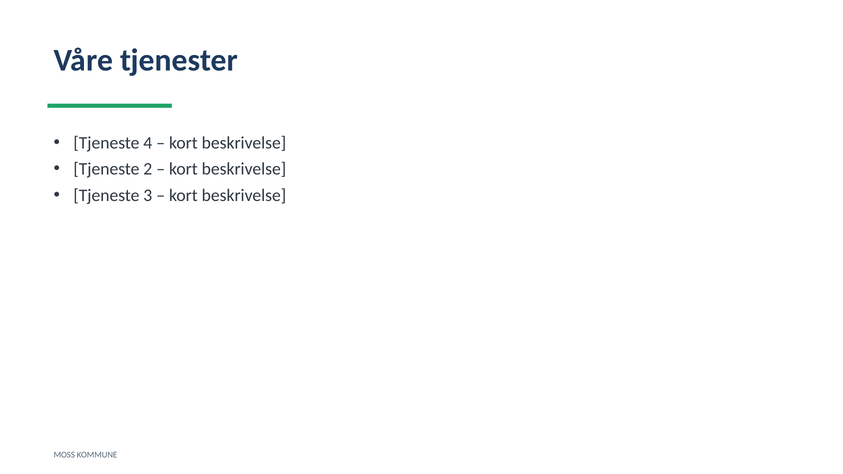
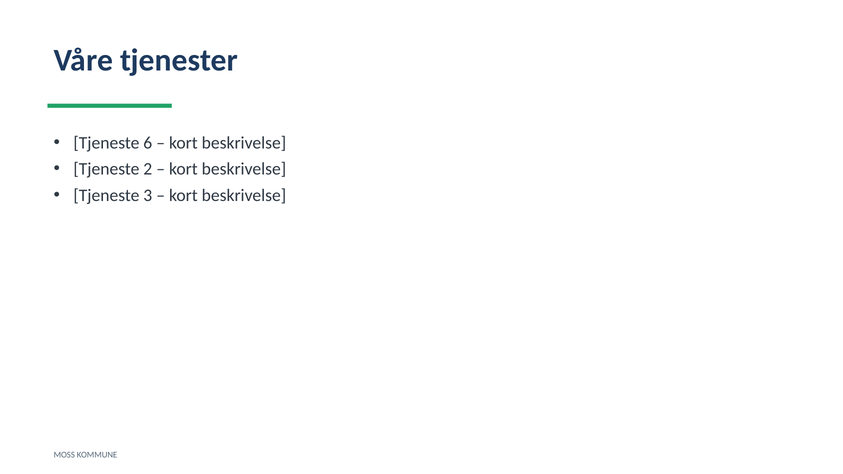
4: 4 -> 6
